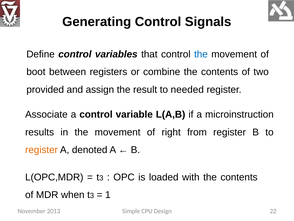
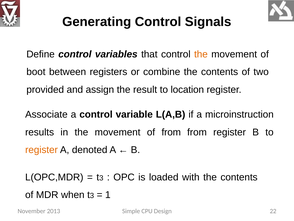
the at (201, 54) colour: blue -> orange
needed: needed -> location
of right: right -> from
